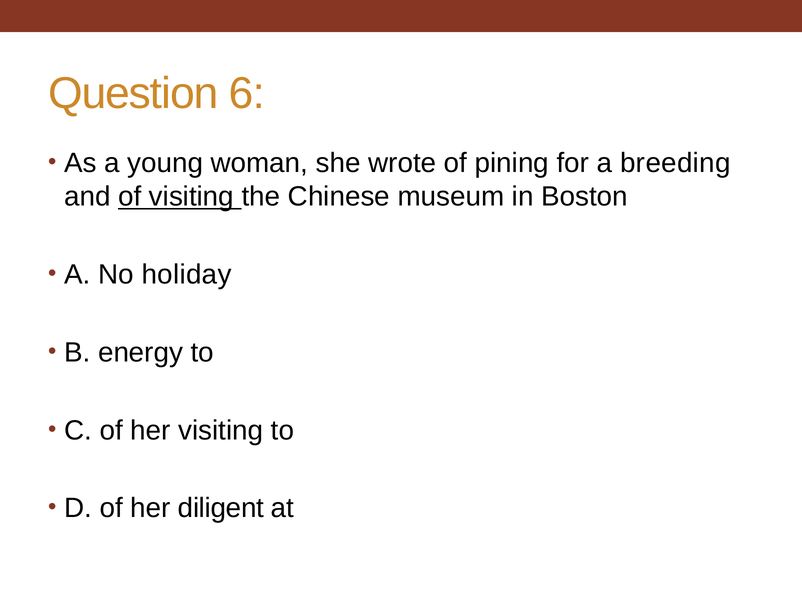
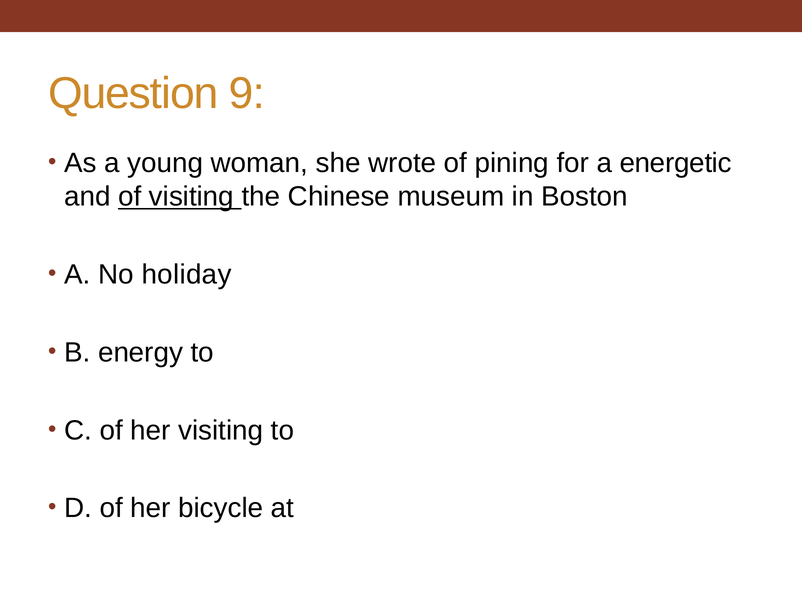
6: 6 -> 9
breeding: breeding -> energetic
diligent: diligent -> bicycle
